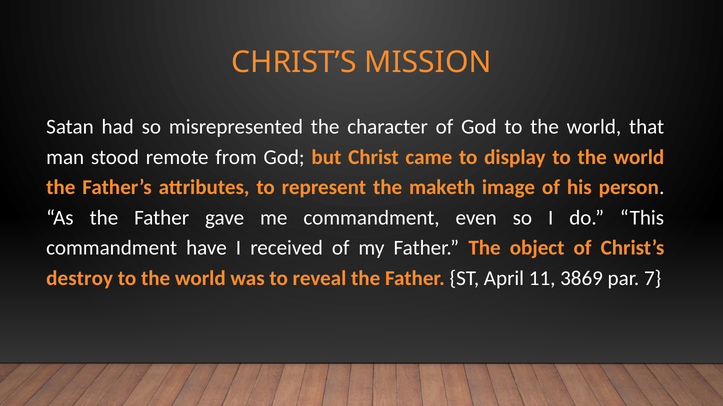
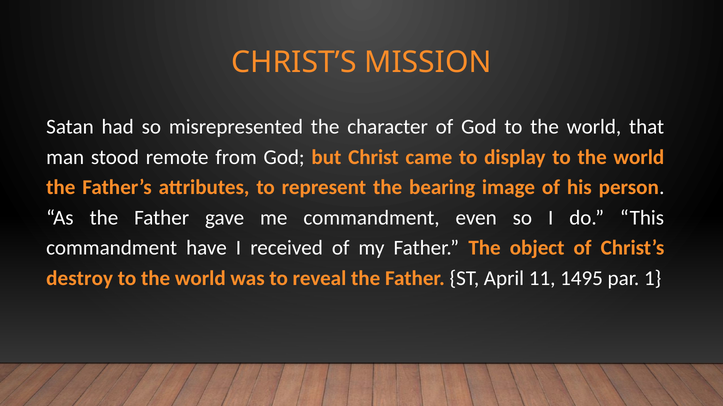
maketh: maketh -> bearing
3869: 3869 -> 1495
7: 7 -> 1
